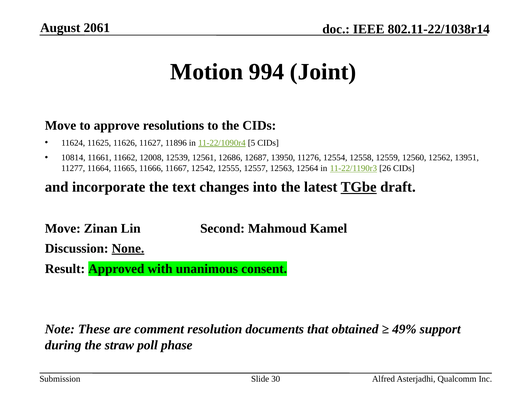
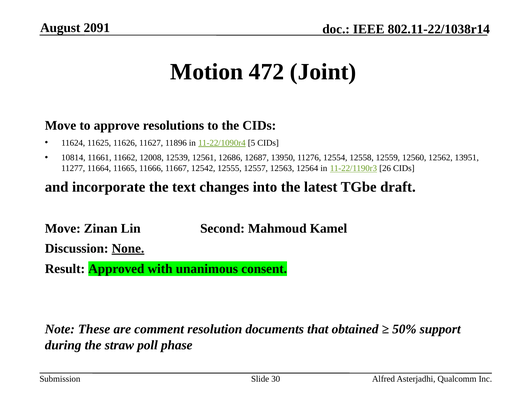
2061: 2061 -> 2091
994: 994 -> 472
TGbe underline: present -> none
49%: 49% -> 50%
